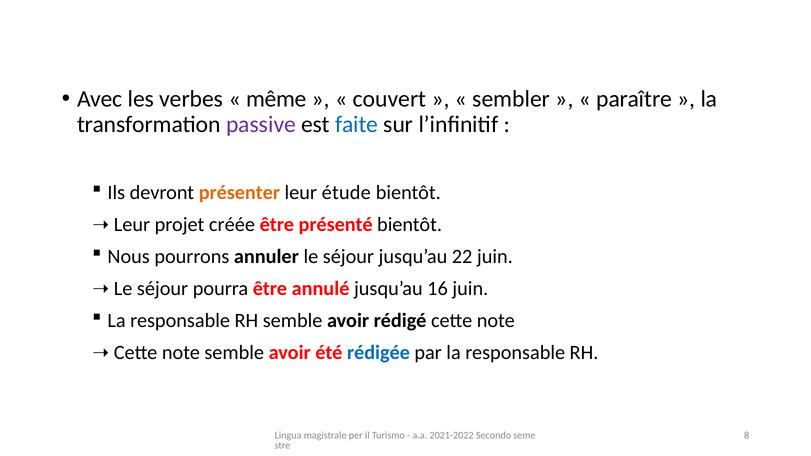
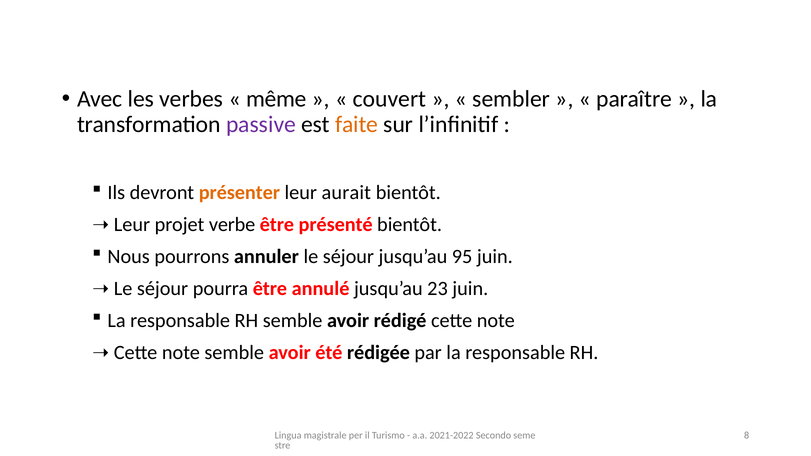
faite colour: blue -> orange
étude: étude -> aurait
créée: créée -> verbe
22: 22 -> 95
16: 16 -> 23
rédigée colour: blue -> black
